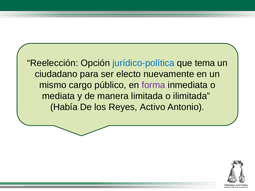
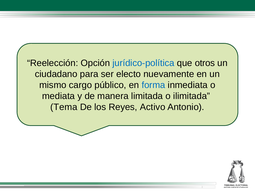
tema: tema -> otros
forma colour: purple -> blue
Había: Había -> Tema
